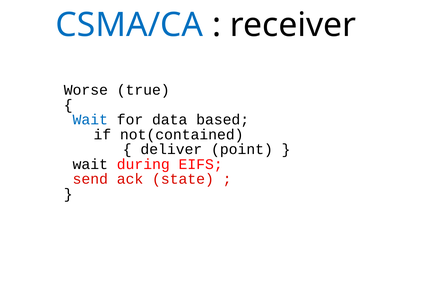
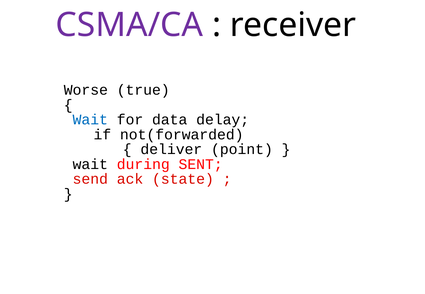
CSMA/CA colour: blue -> purple
based: based -> delay
not(contained: not(contained -> not(forwarded
EIFS: EIFS -> SENT
